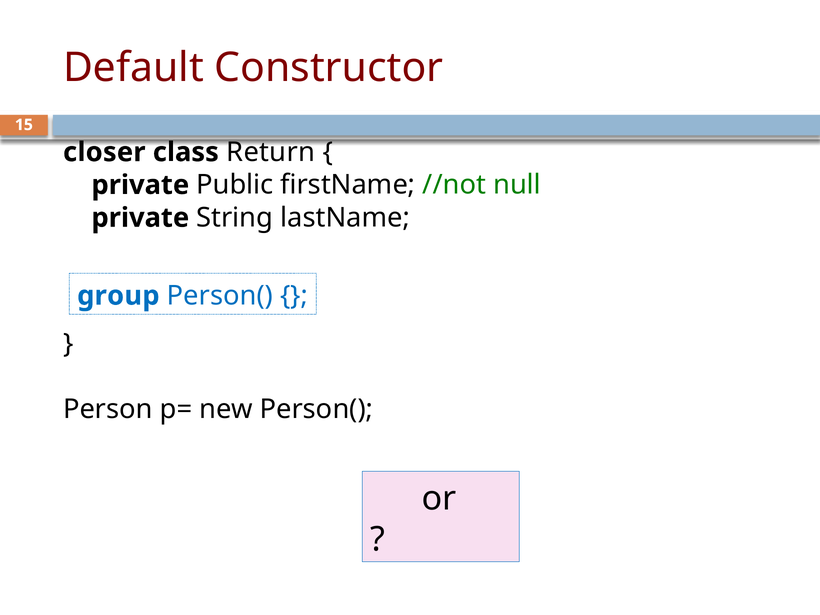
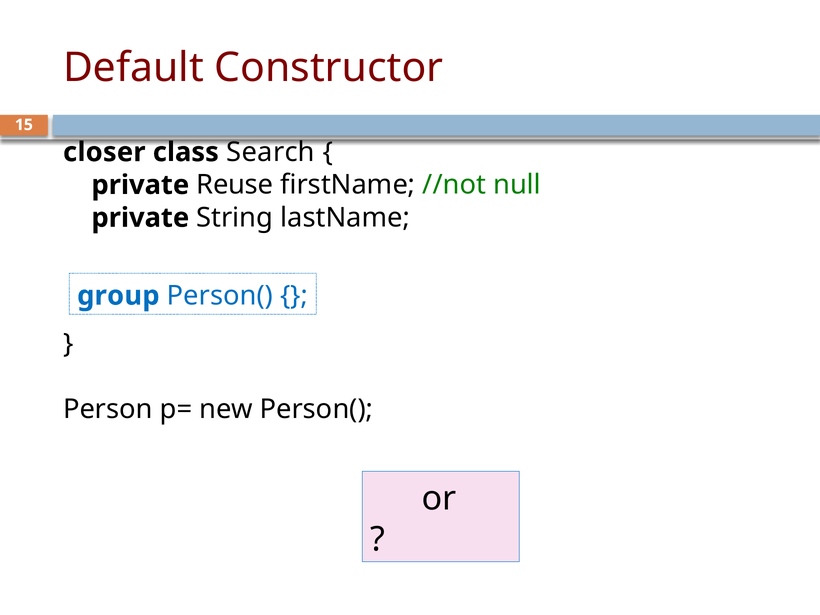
Return: Return -> Search
Public: Public -> Reuse
